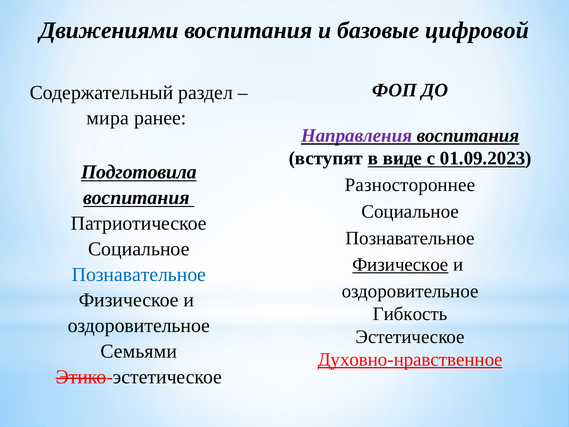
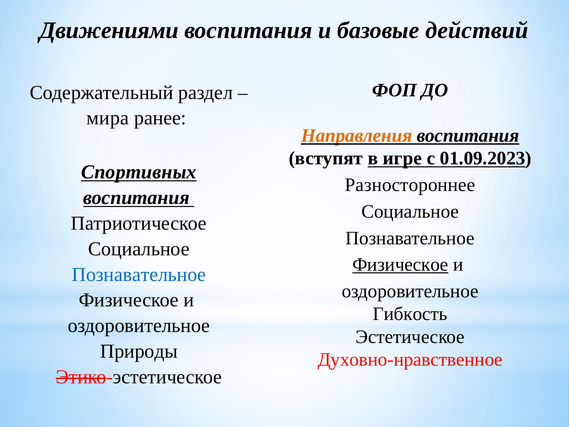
цифровой: цифровой -> действий
Направления colour: purple -> orange
виде: виде -> игре
Подготовила: Подготовила -> Спортивных
Семьями: Семьями -> Природы
Духовно-нравственное underline: present -> none
